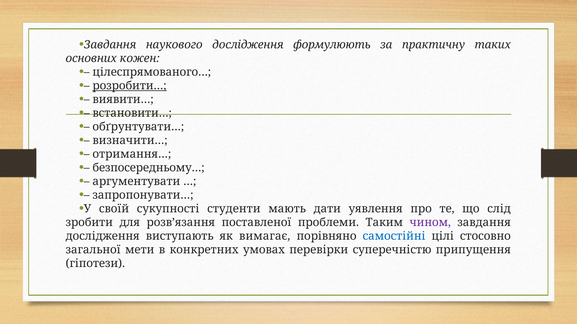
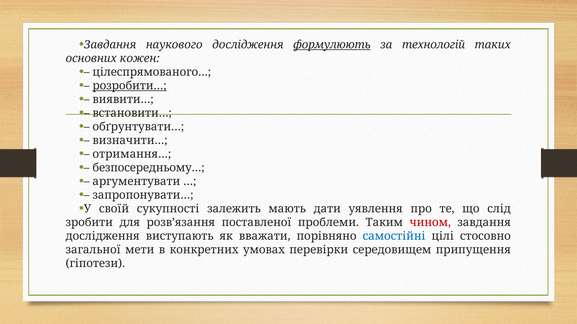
формулюють underline: none -> present
практичну: практичну -> технологій
студенти: студенти -> залежить
чином colour: purple -> red
вимагає: вимагає -> вважати
суперечністю: суперечністю -> середовищем
